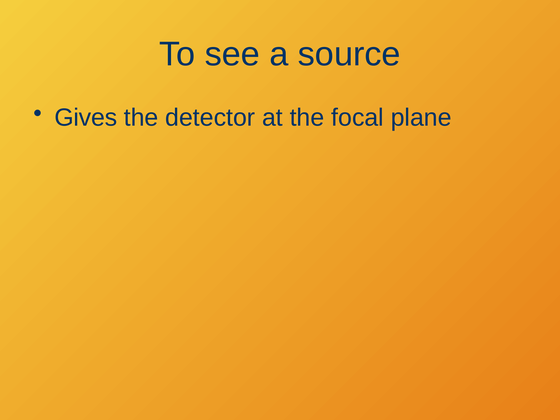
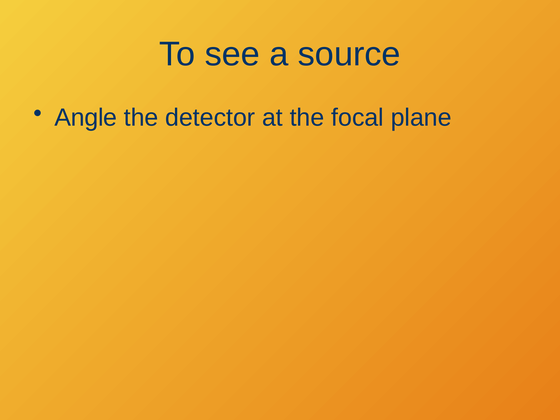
Gives: Gives -> Angle
